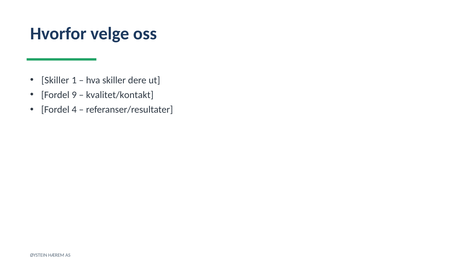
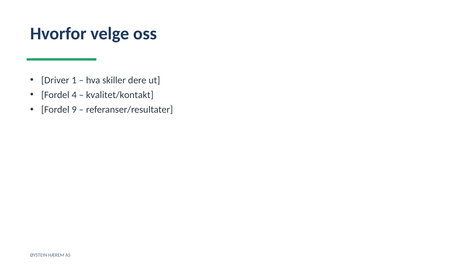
Skiller at (55, 80): Skiller -> Driver
9: 9 -> 4
4: 4 -> 9
